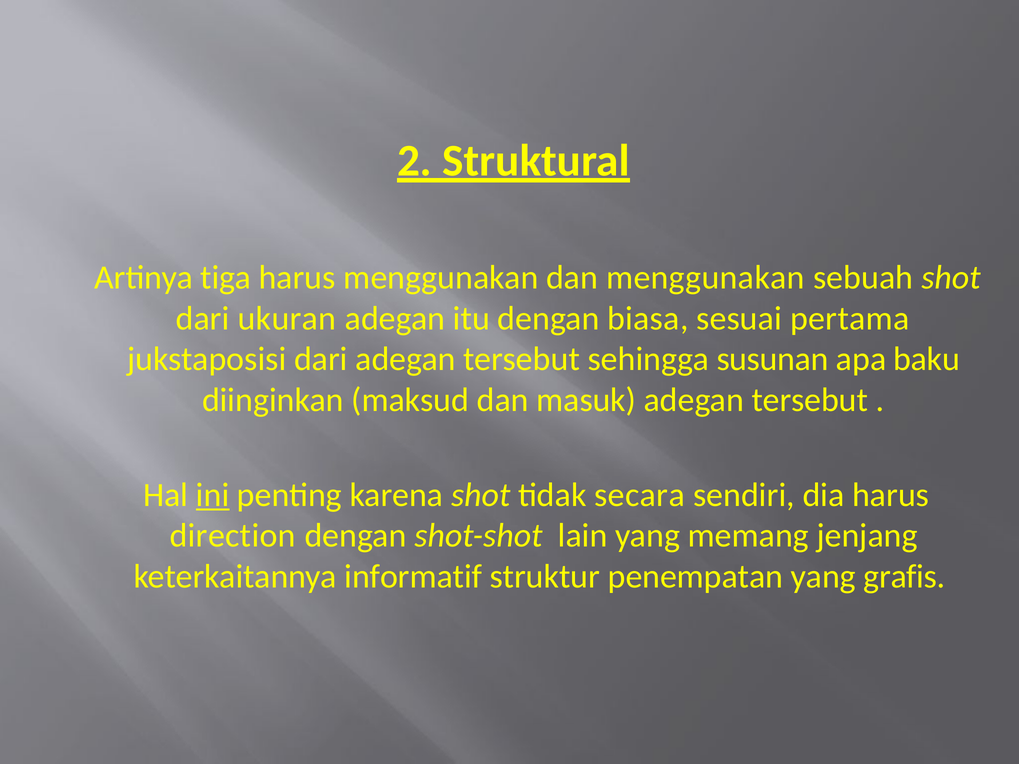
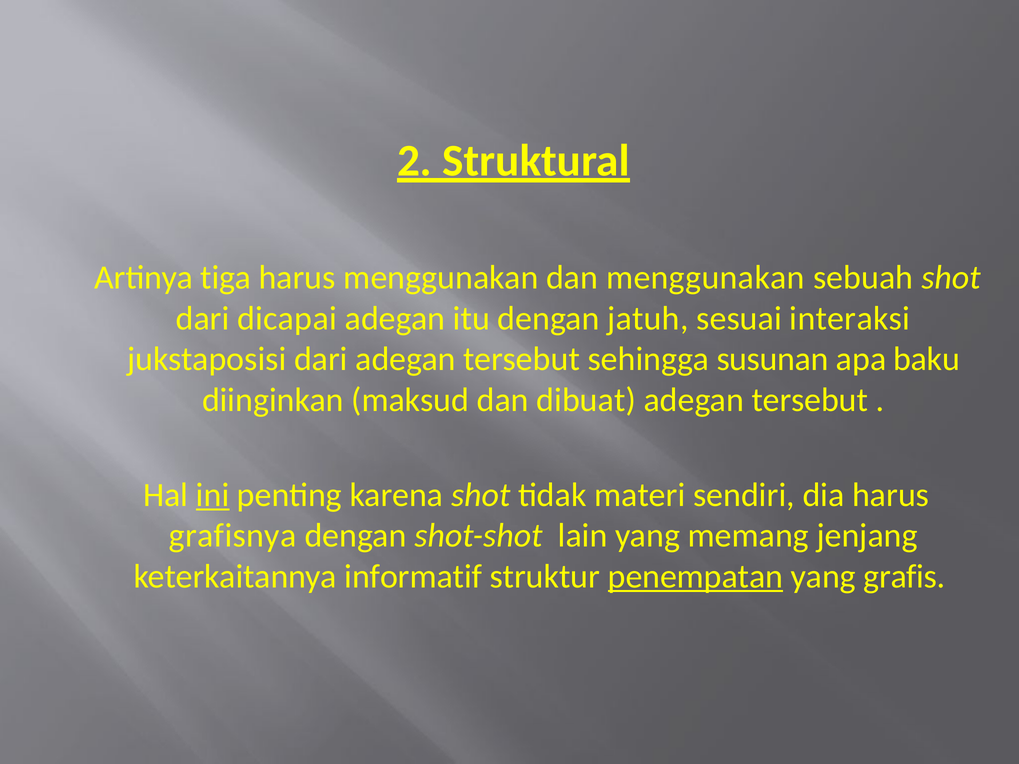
ukuran: ukuran -> dicapai
biasa: biasa -> jatuh
pertama: pertama -> interaksi
masuk: masuk -> dibuat
secara: secara -> materi
direction: direction -> grafisnya
penempatan underline: none -> present
